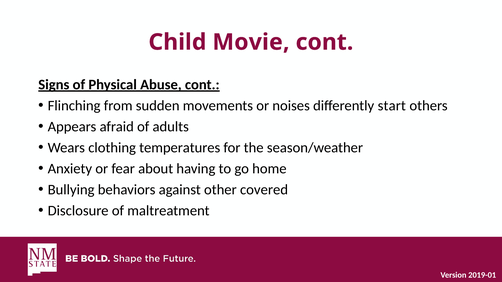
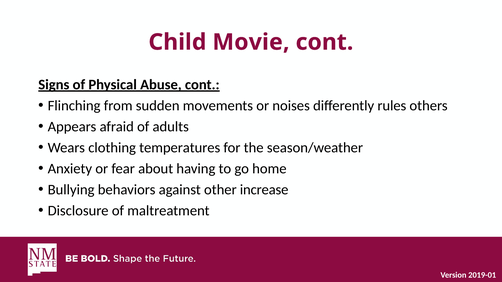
start: start -> rules
covered: covered -> increase
